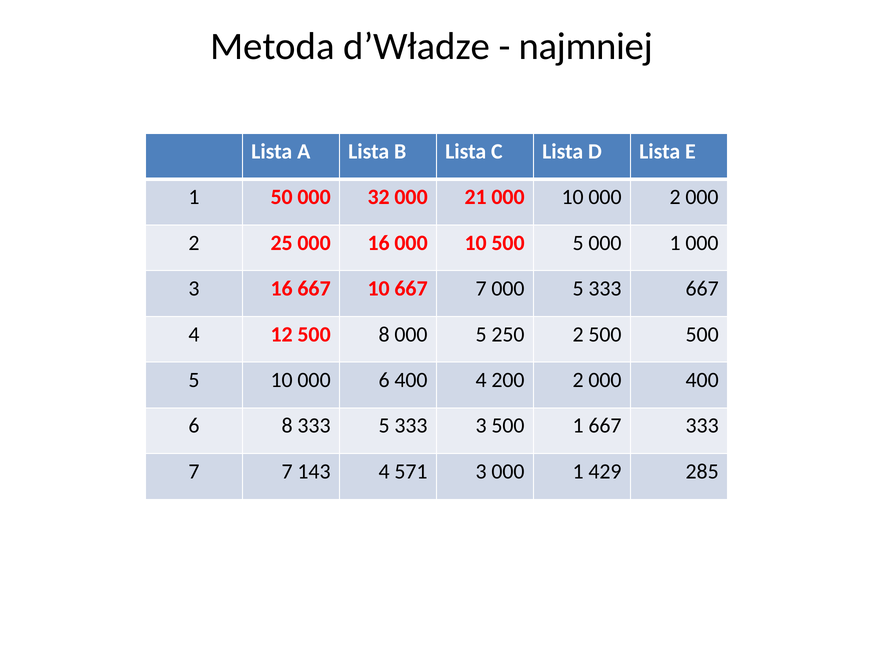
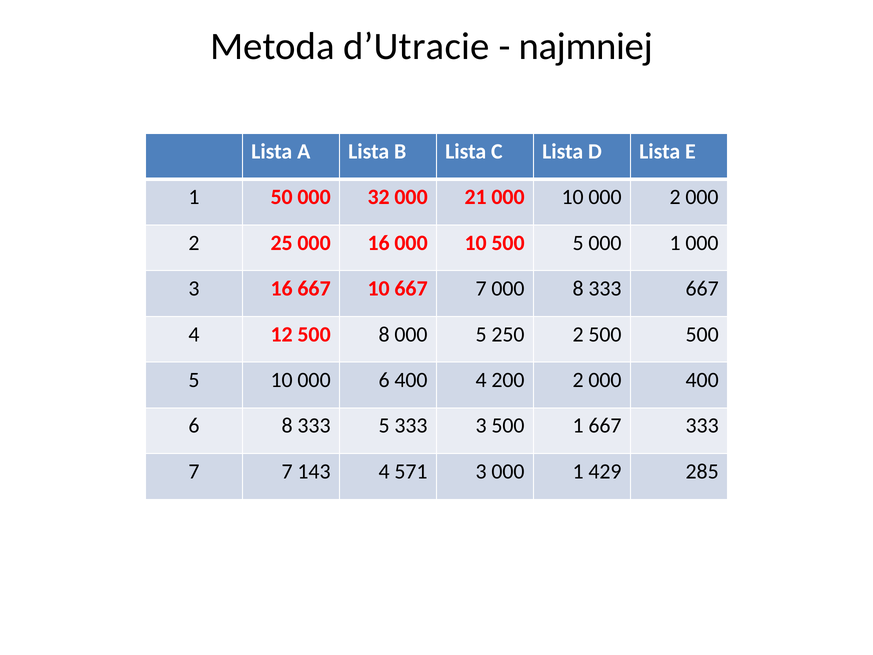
d’Władze: d’Władze -> d’Utracie
7 000 5: 5 -> 8
